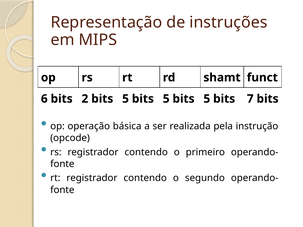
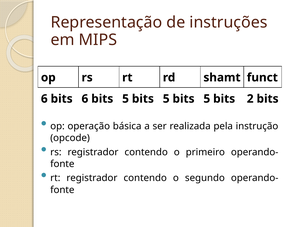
bits 2: 2 -> 6
7: 7 -> 2
